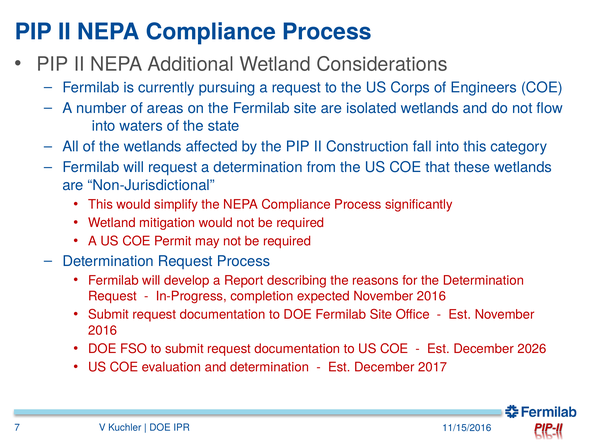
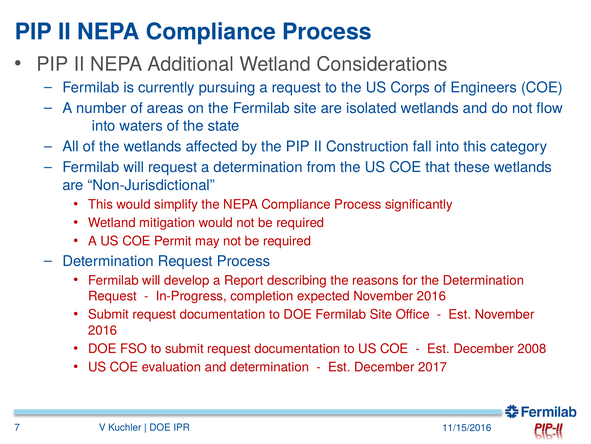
2026: 2026 -> 2008
